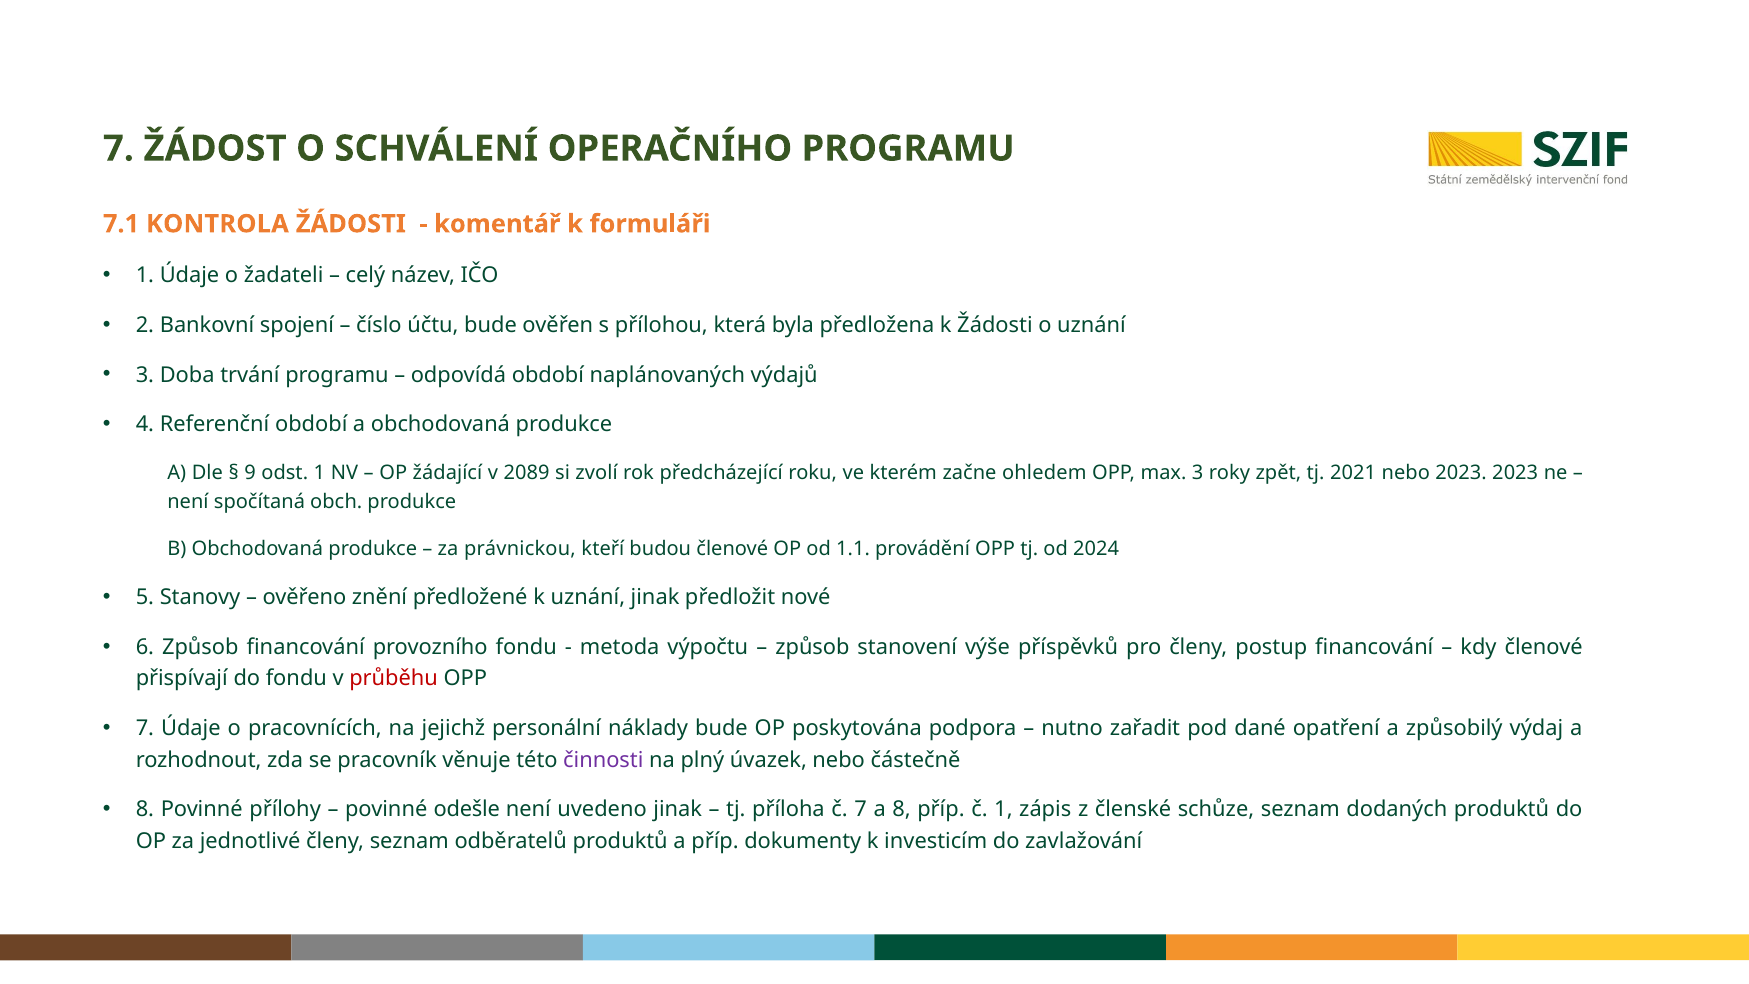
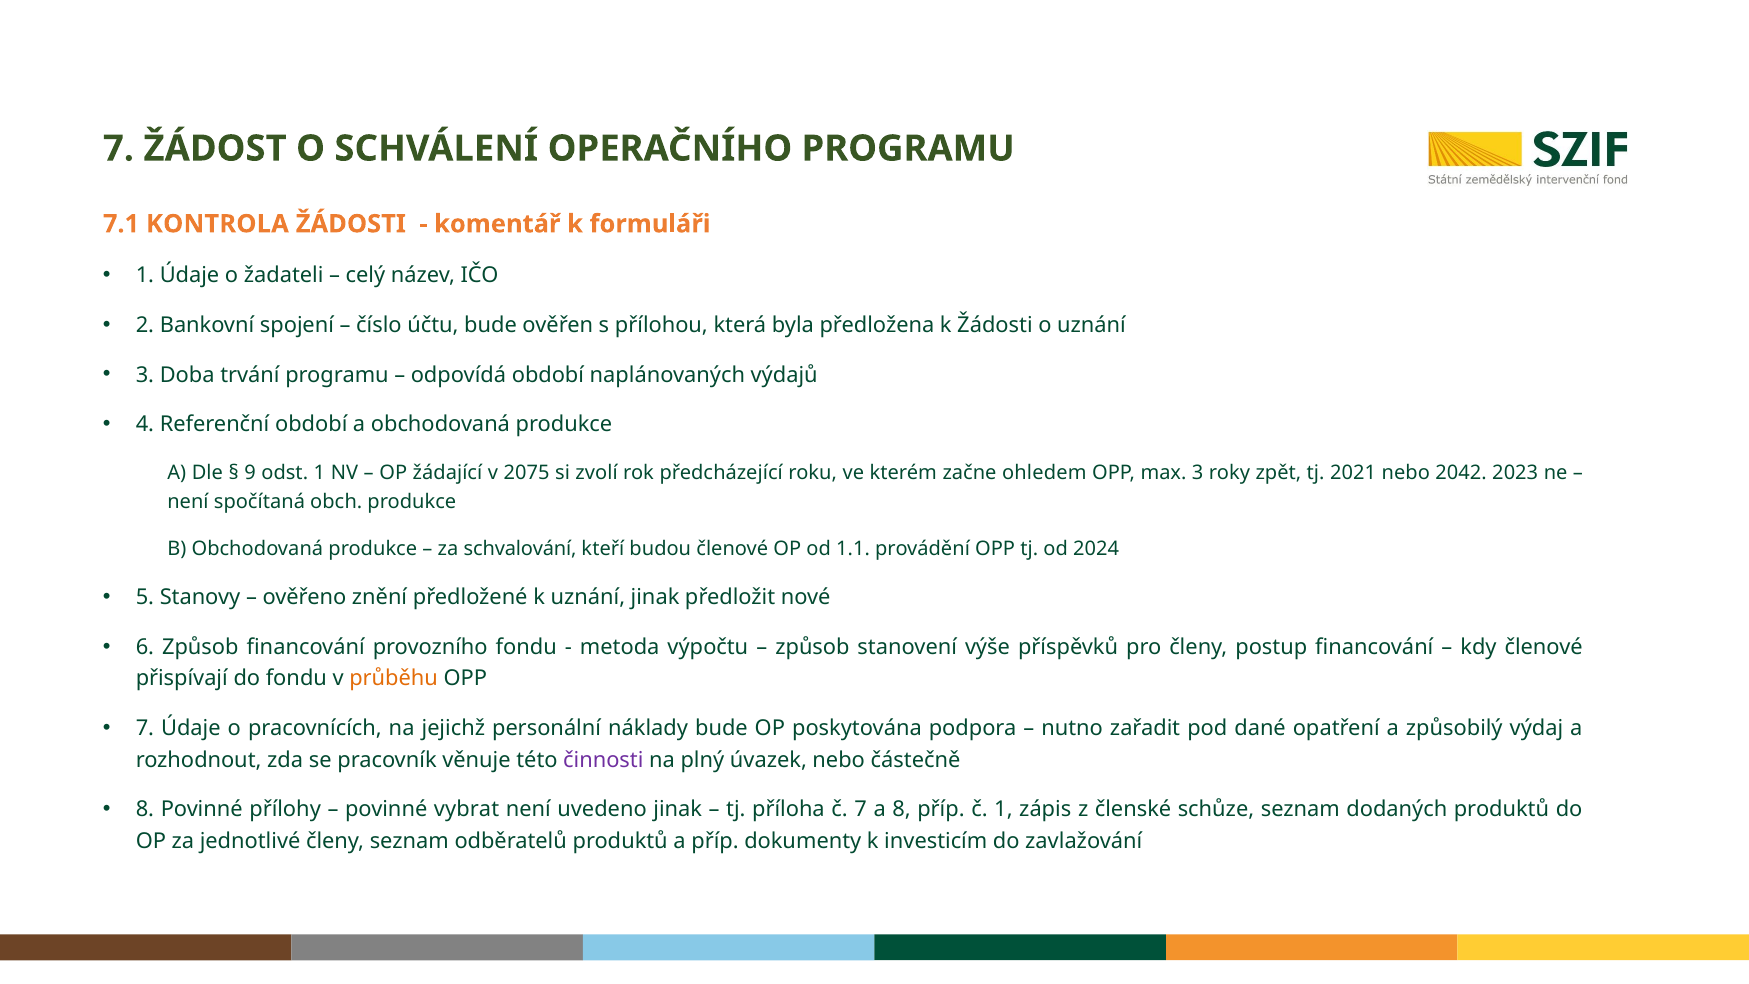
2089: 2089 -> 2075
nebo 2023: 2023 -> 2042
právnickou: právnickou -> schvalování
průběhu colour: red -> orange
odešle: odešle -> vybrat
